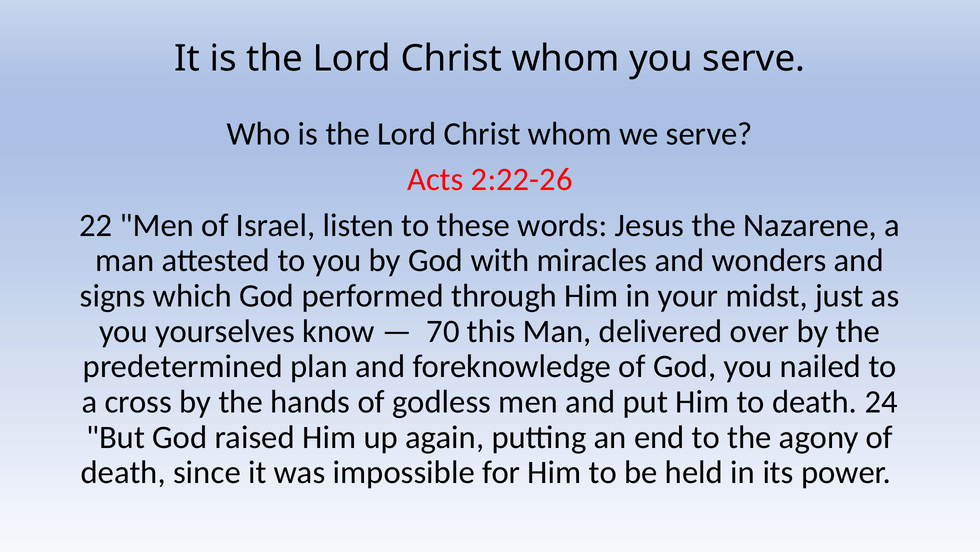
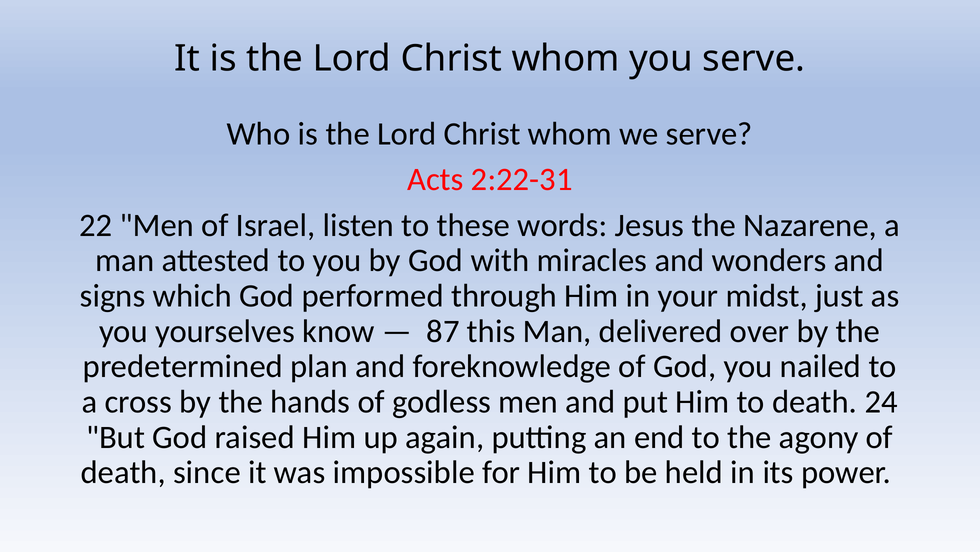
2:22-26: 2:22-26 -> 2:22-31
70: 70 -> 87
